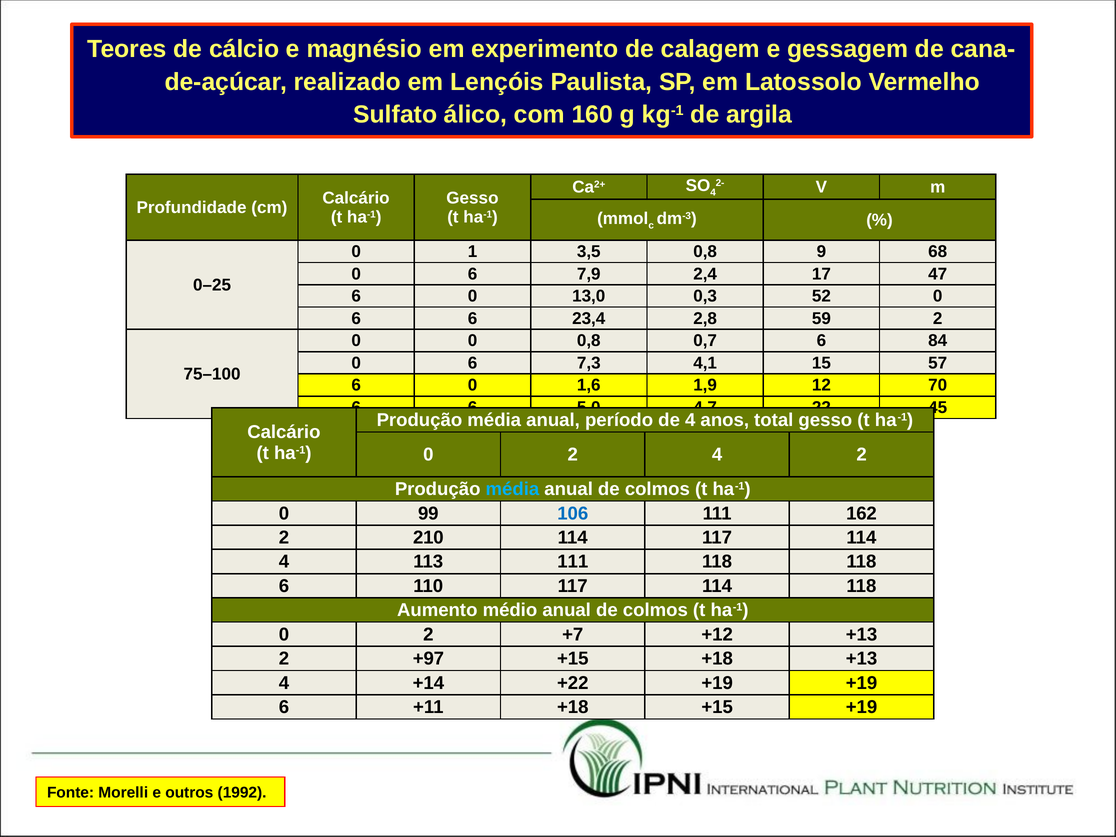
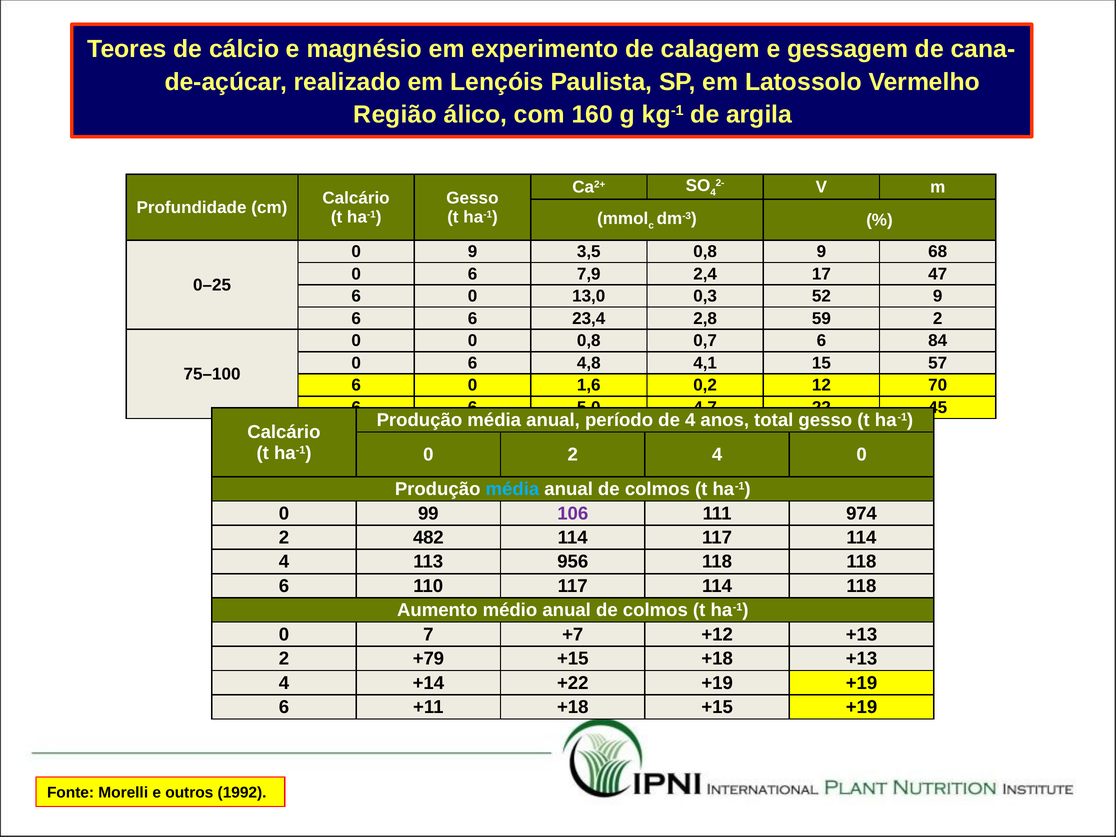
Sulfato: Sulfato -> Região
0 1: 1 -> 9
52 0: 0 -> 9
7,3: 7,3 -> 4,8
1,9: 1,9 -> 0,2
4 2: 2 -> 0
106 colour: blue -> purple
162: 162 -> 974
210: 210 -> 482
113 111: 111 -> 956
2 at (428, 634): 2 -> 7
+97: +97 -> +79
